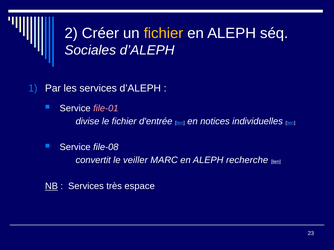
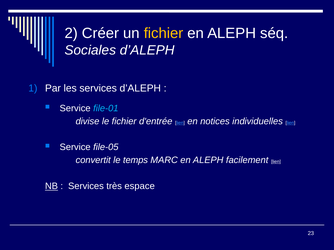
file-01 colour: pink -> light blue
file-08: file-08 -> file-05
veiller: veiller -> temps
recherche: recherche -> facilement
